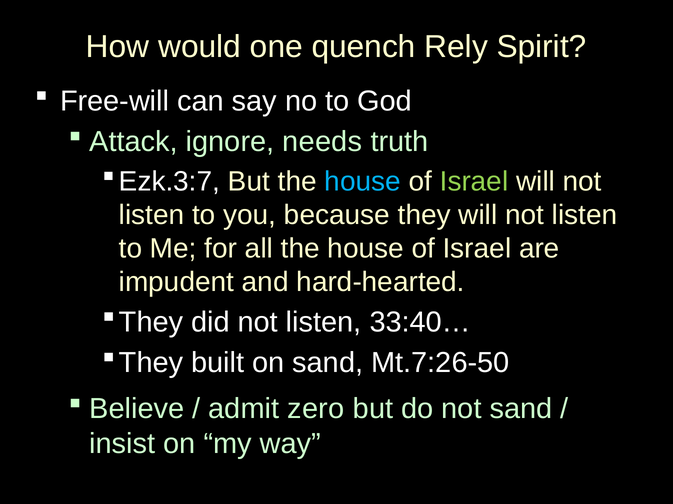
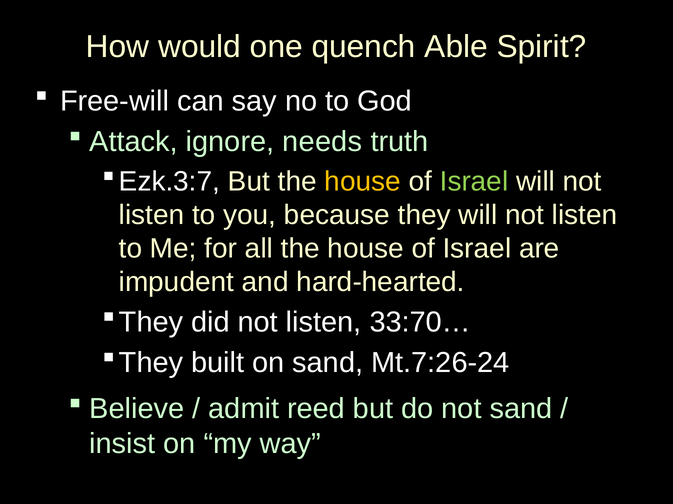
Rely: Rely -> Able
house at (363, 182) colour: light blue -> yellow
33:40…: 33:40… -> 33:70…
Mt.7:26-50: Mt.7:26-50 -> Mt.7:26-24
zero: zero -> reed
